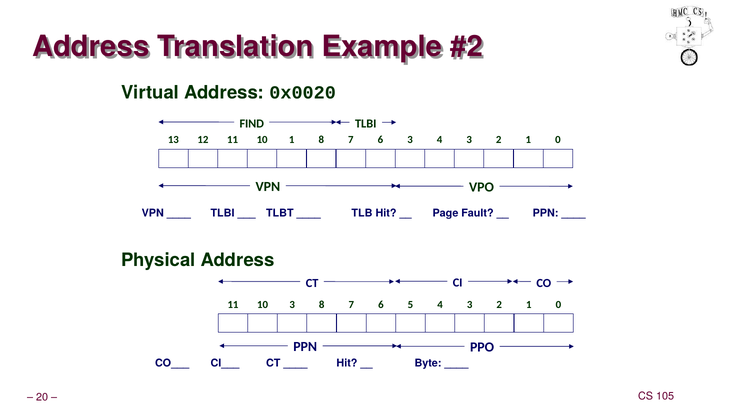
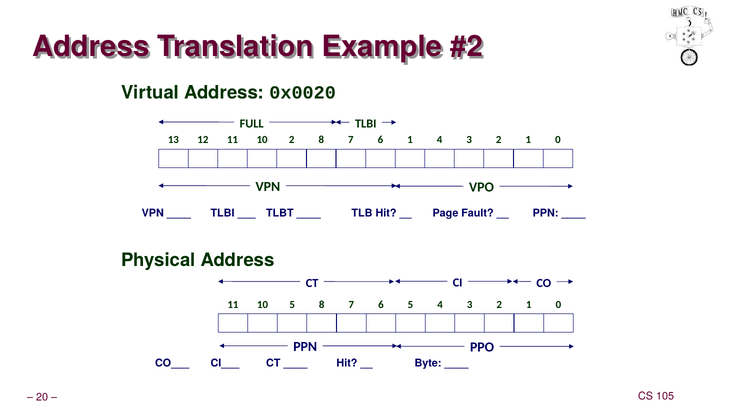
FIND: FIND -> FULL
10 1: 1 -> 2
6 3: 3 -> 1
10 3: 3 -> 5
